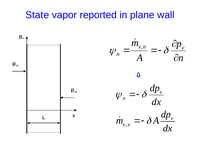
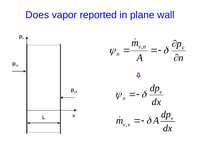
State: State -> Does
